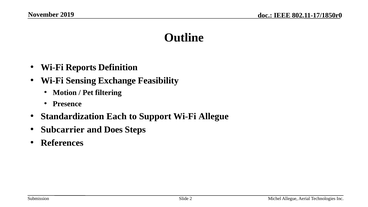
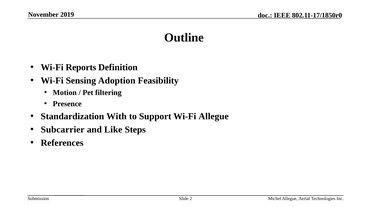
Exchange: Exchange -> Adoption
Each: Each -> With
Does: Does -> Like
